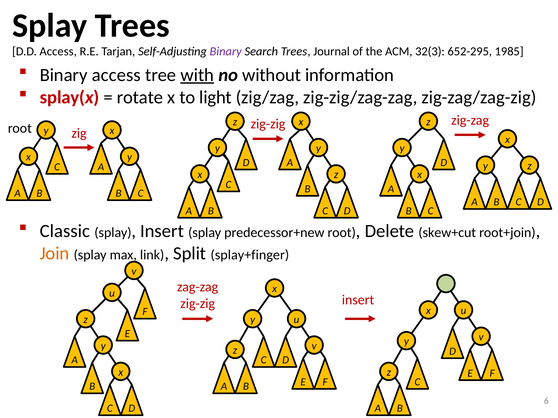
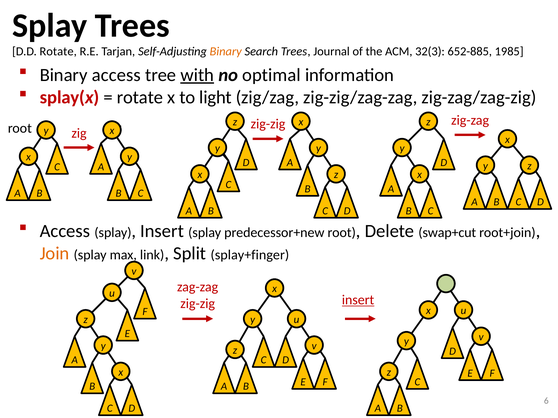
D.D Access: Access -> Rotate
Binary at (226, 52) colour: purple -> orange
652-295: 652-295 -> 652-885
without: without -> optimal
Classic at (65, 231): Classic -> Access
skew+cut: skew+cut -> swap+cut
insert at (358, 300) underline: none -> present
